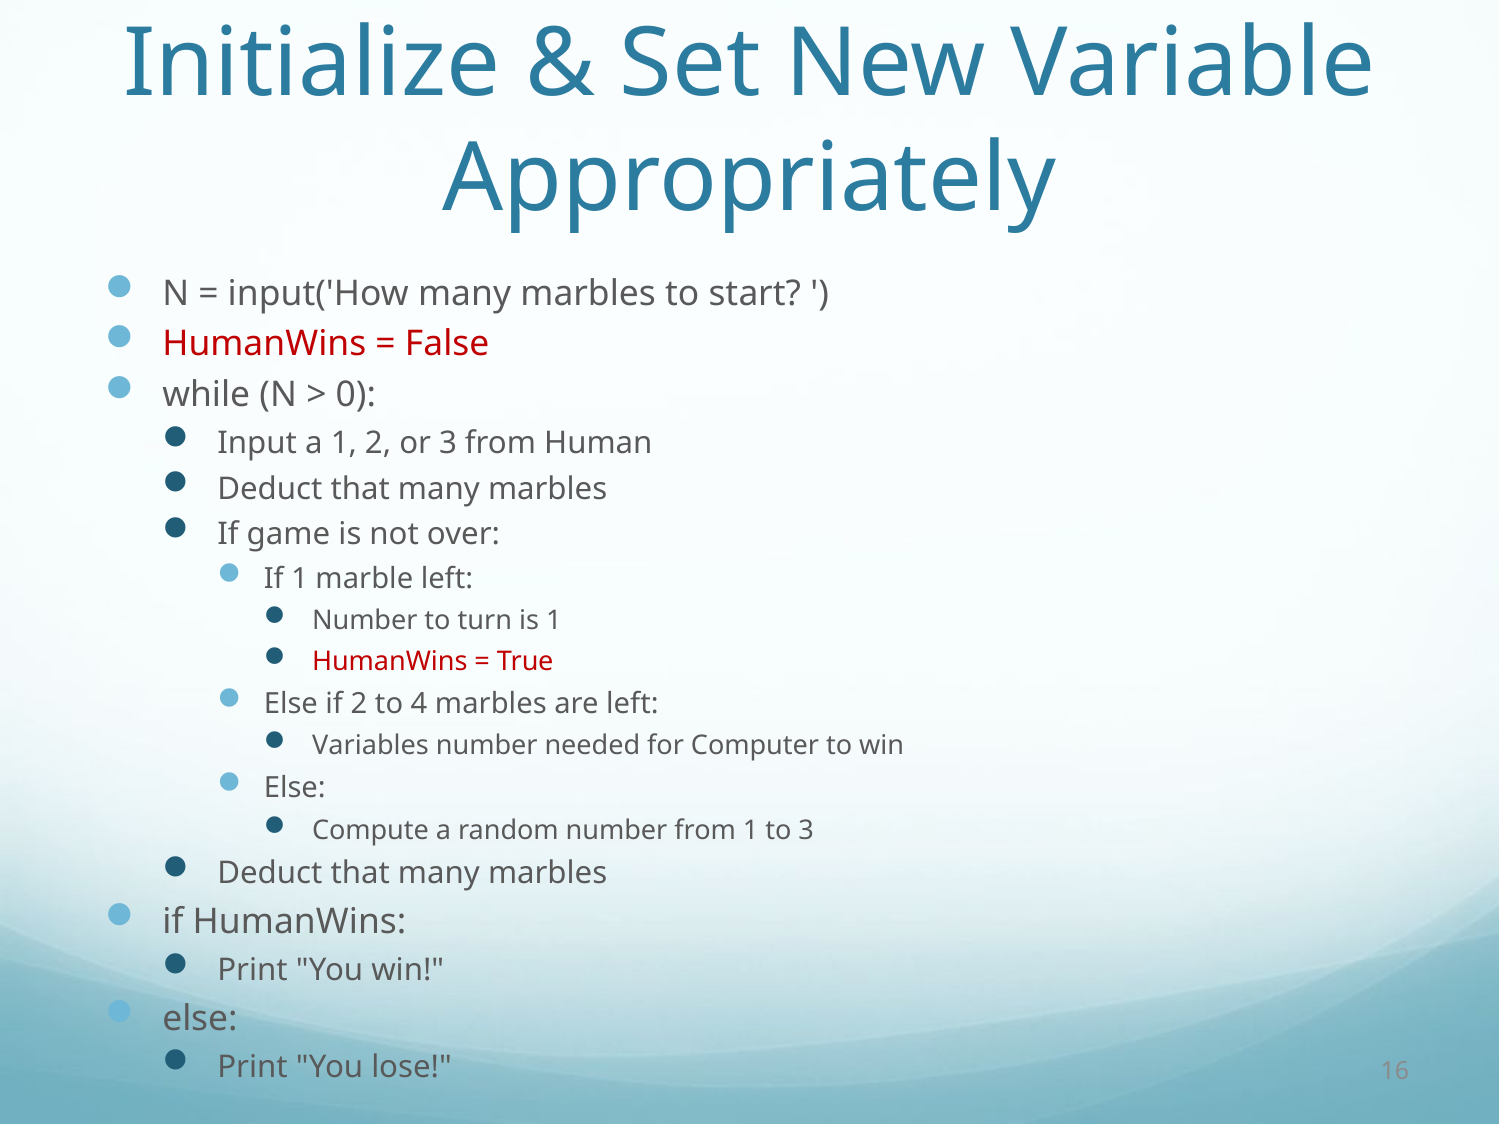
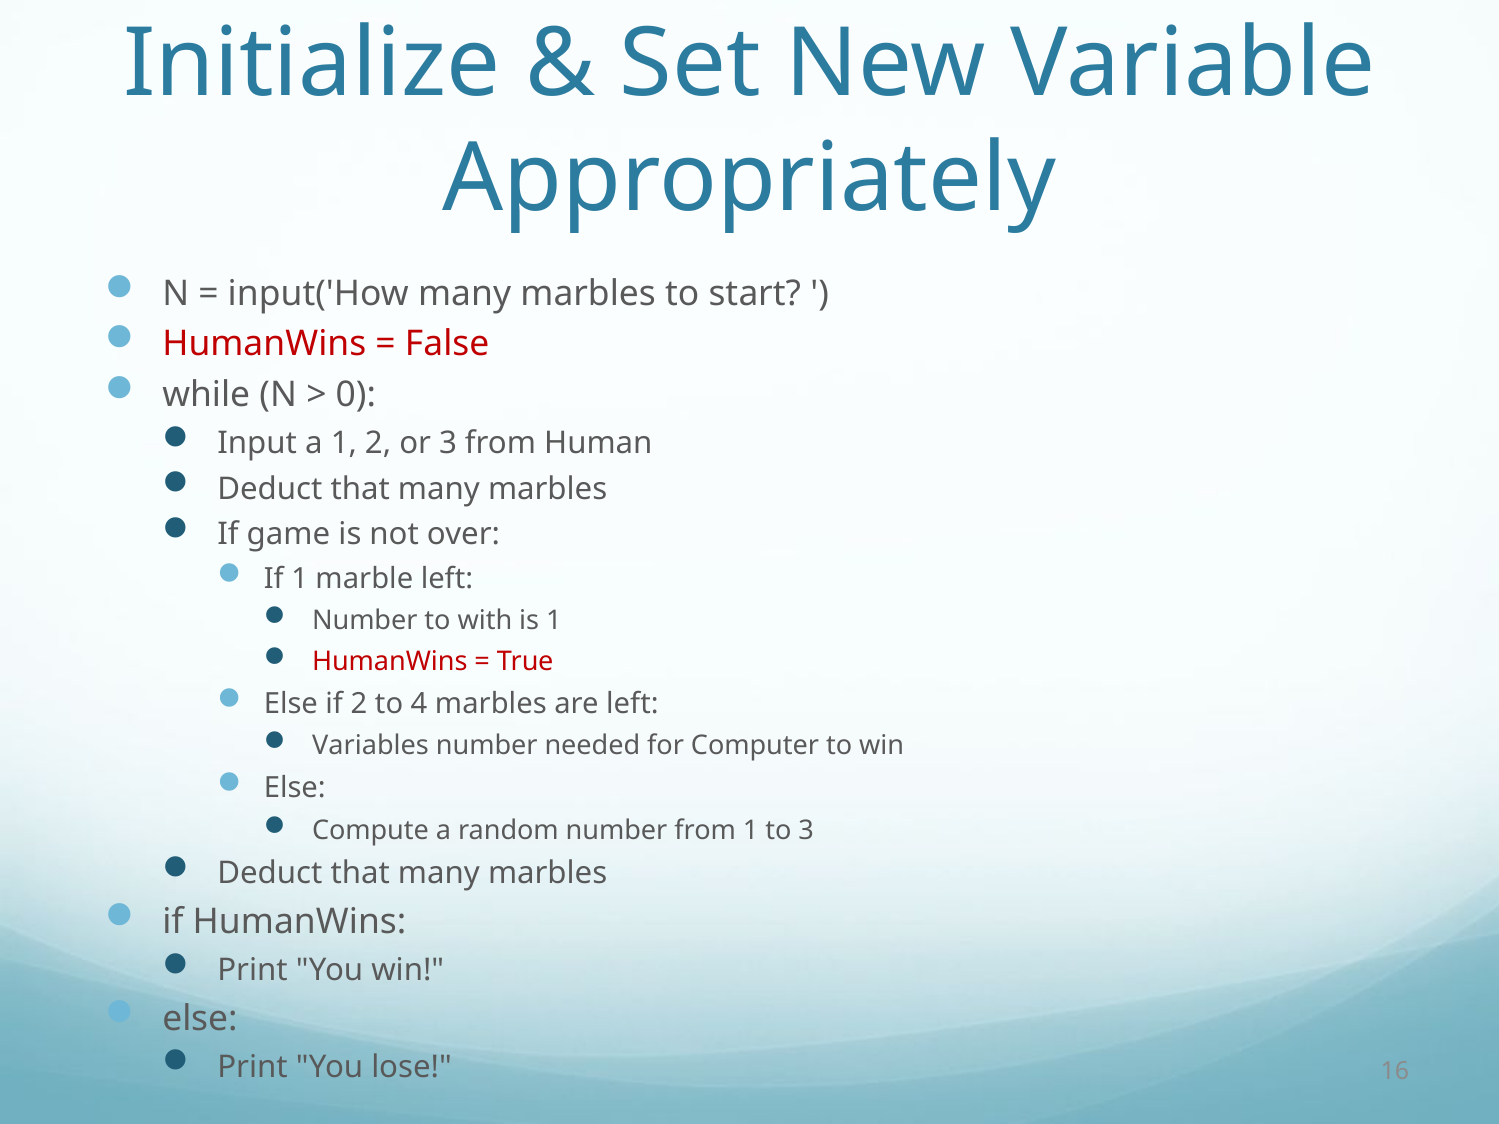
turn: turn -> with
